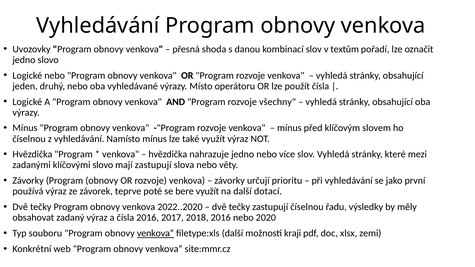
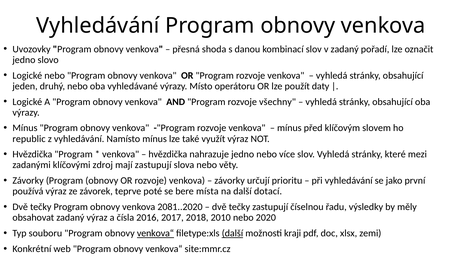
v textům: textům -> zadaný
použít čísla: čísla -> daty
číselnou at (29, 139): číselnou -> republic
klíčovými slovo: slovo -> zdroj
bere využít: využít -> místa
2022..2020: 2022..2020 -> 2081..2020
2018 2016: 2016 -> 2010
další at (232, 233) underline: none -> present
